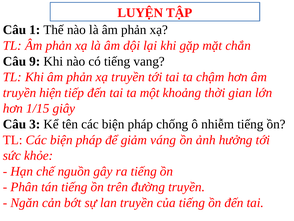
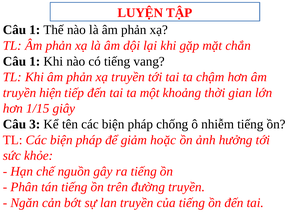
9 at (35, 61): 9 -> 1
váng: váng -> hoặc
